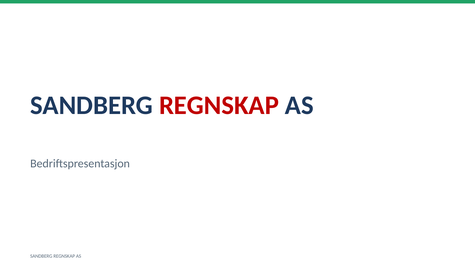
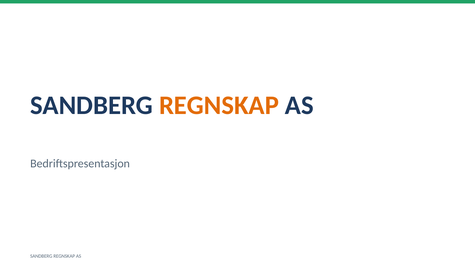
REGNSKAP at (219, 105) colour: red -> orange
